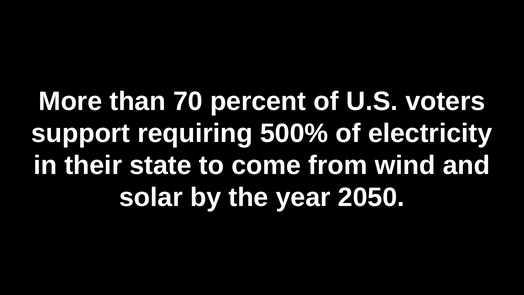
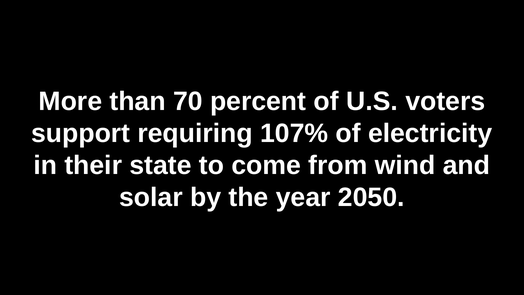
500%: 500% -> 107%
